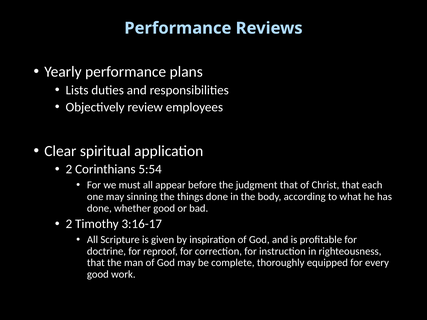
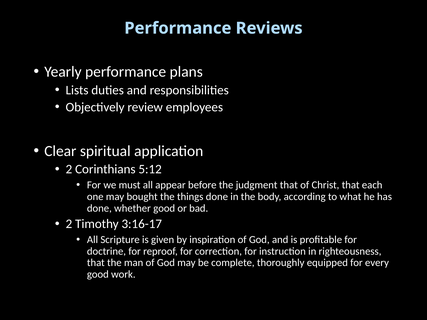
5:54: 5:54 -> 5:12
sinning: sinning -> bought
